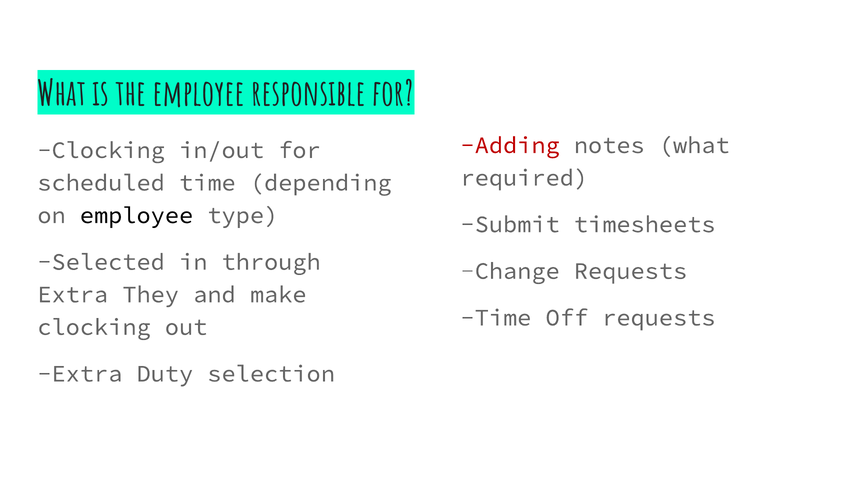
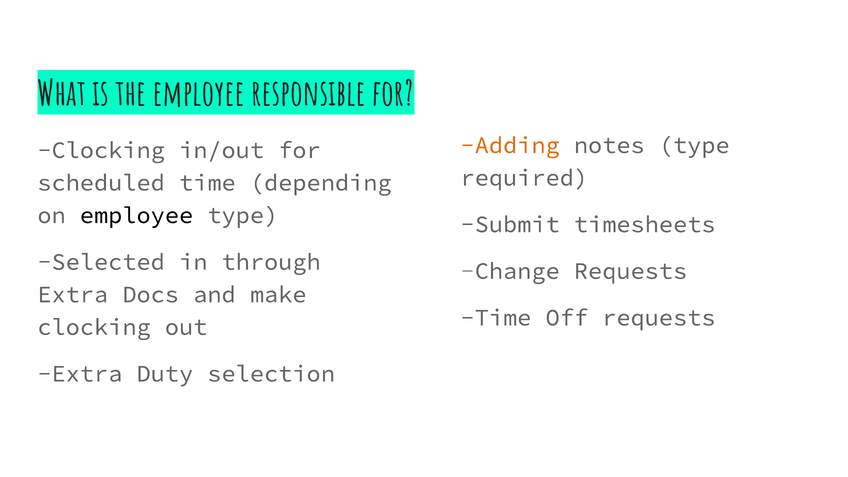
Adding colour: red -> orange
notes what: what -> type
They: They -> Docs
